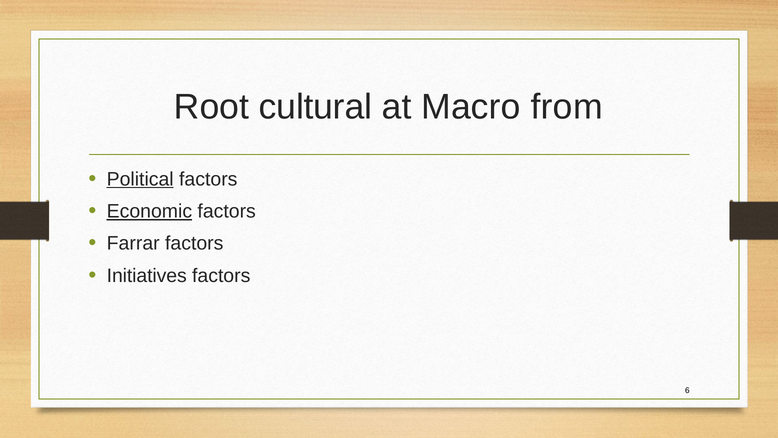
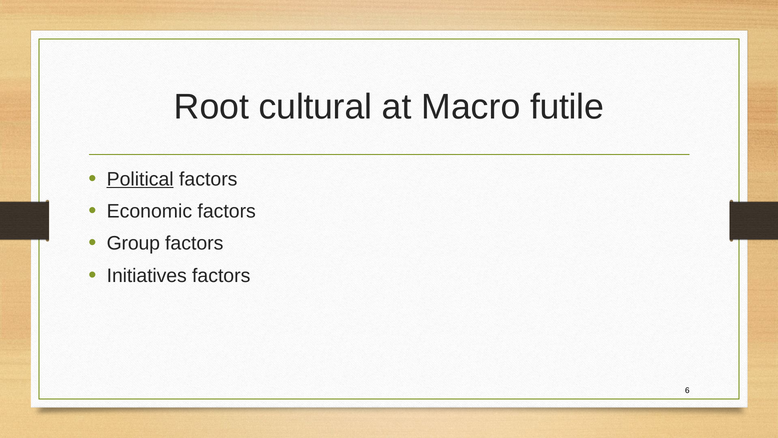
from: from -> futile
Economic underline: present -> none
Farrar: Farrar -> Group
